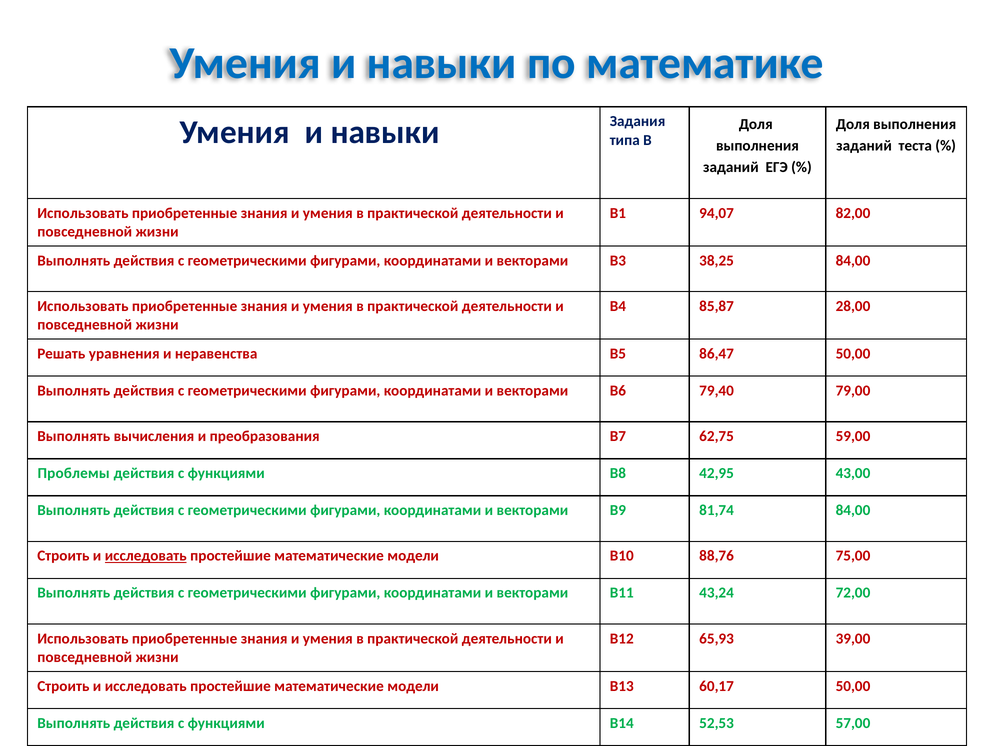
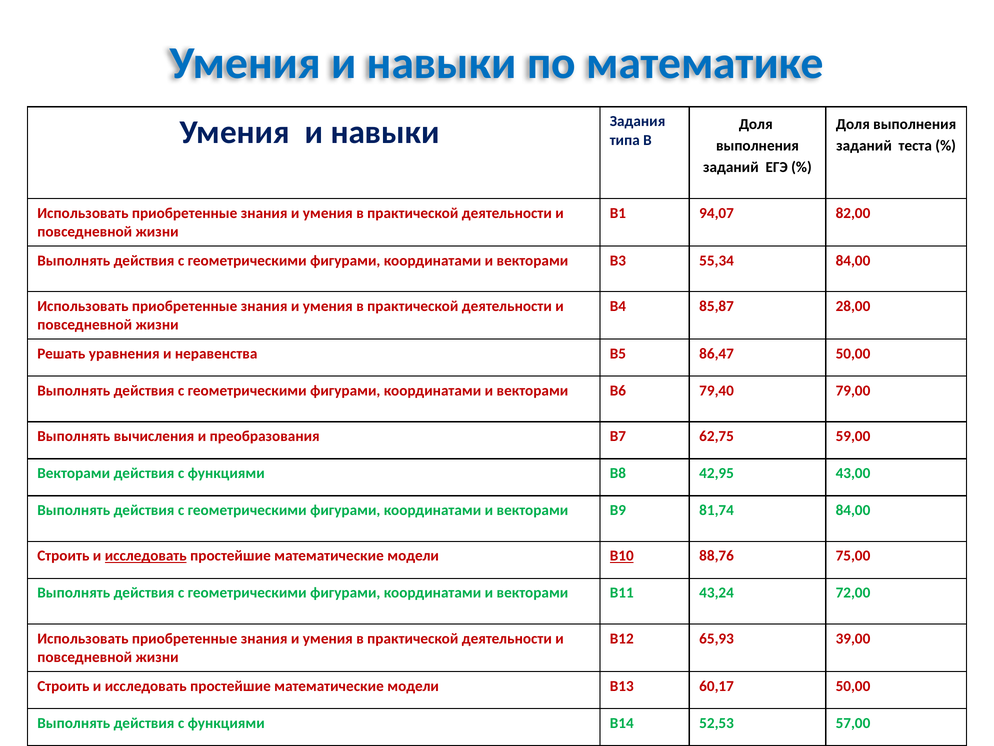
38,25: 38,25 -> 55,34
Проблемы at (74, 473): Проблемы -> Векторами
В10 underline: none -> present
